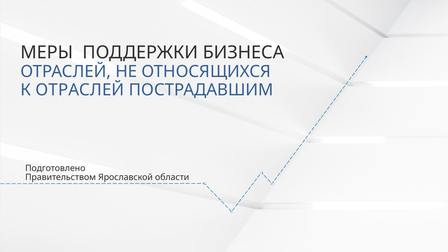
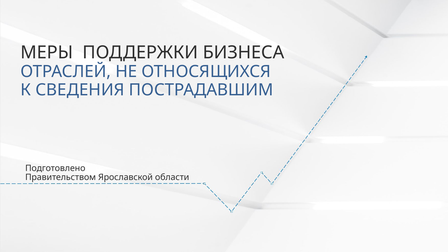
К ОТРАСЛЕЙ: ОТРАСЛЕЙ -> СВЕДЕНИЯ
